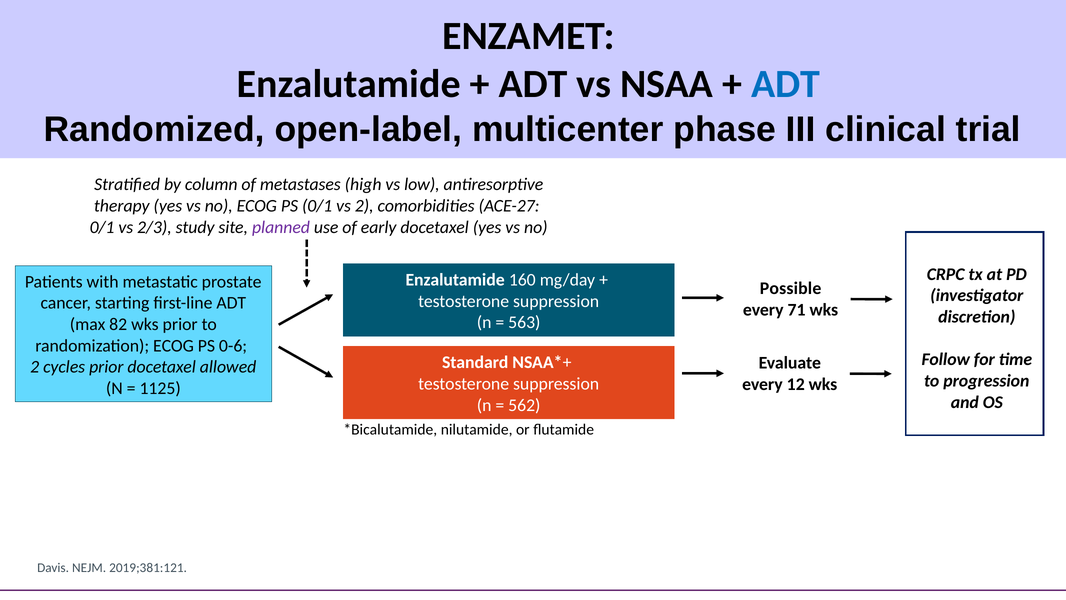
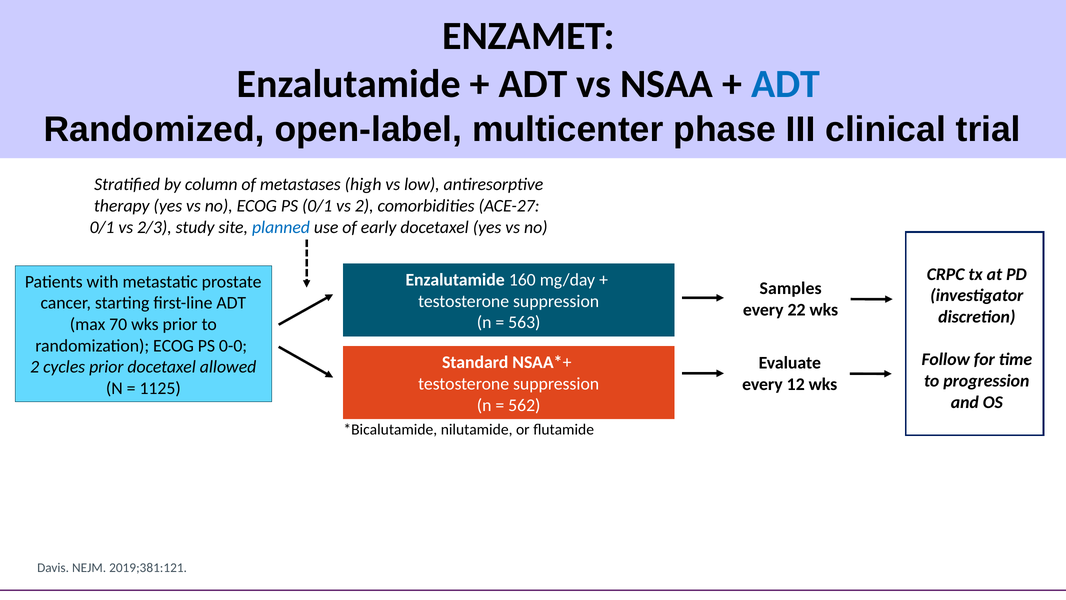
planned colour: purple -> blue
Possible: Possible -> Samples
71: 71 -> 22
82: 82 -> 70
0-6: 0-6 -> 0-0
